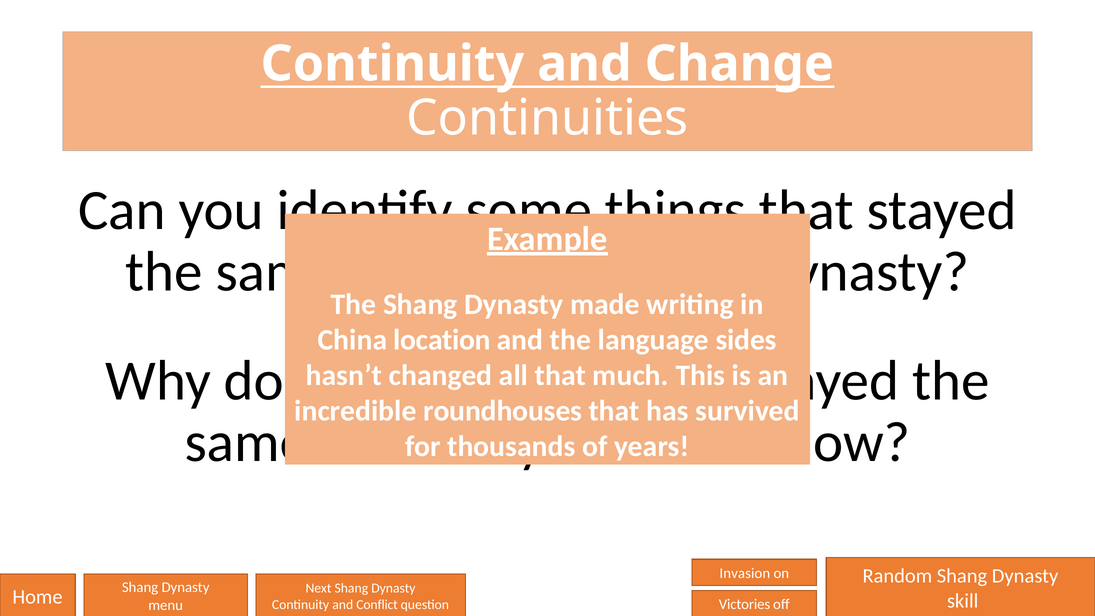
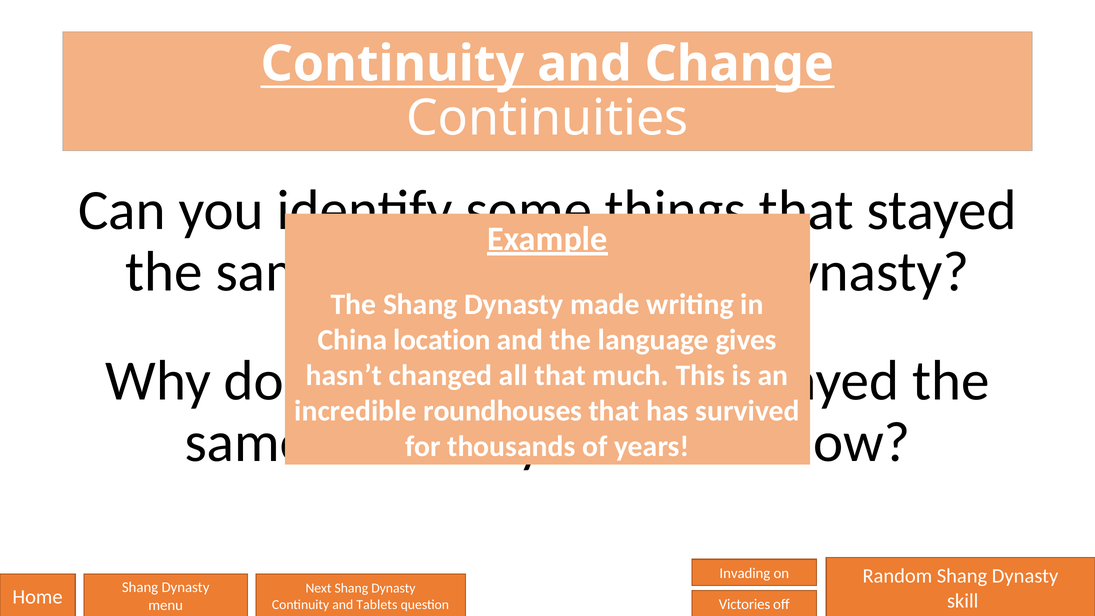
sides: sides -> gives
Invasion: Invasion -> Invading
Conflict: Conflict -> Tablets
